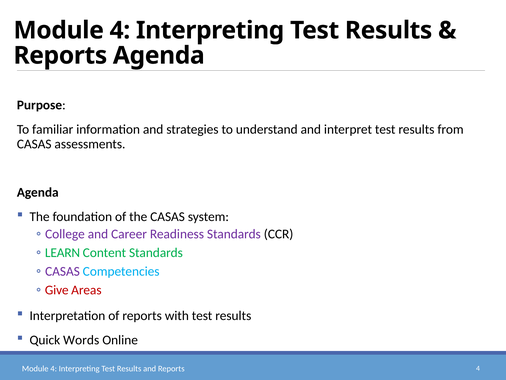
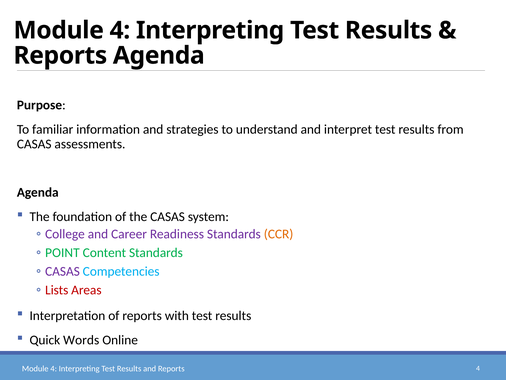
CCR colour: black -> orange
LEARN: LEARN -> POINT
Give: Give -> Lists
